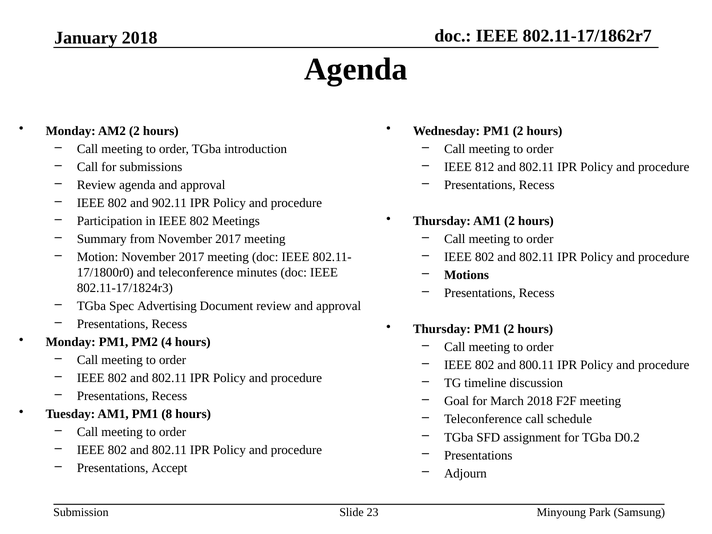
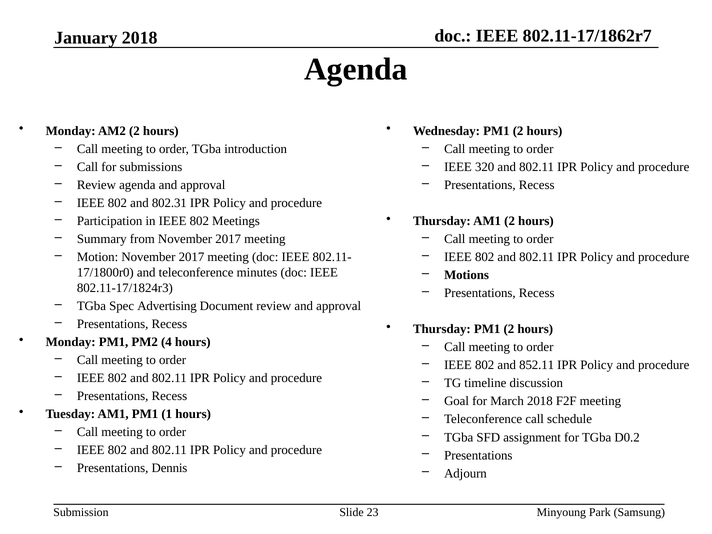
812: 812 -> 320
902.11: 902.11 -> 802.31
800.11: 800.11 -> 852.11
8: 8 -> 1
Accept: Accept -> Dennis
